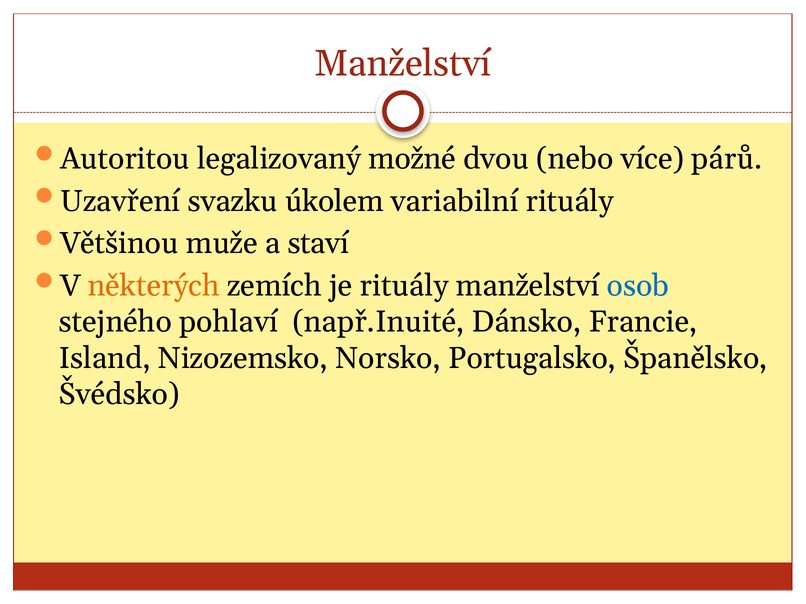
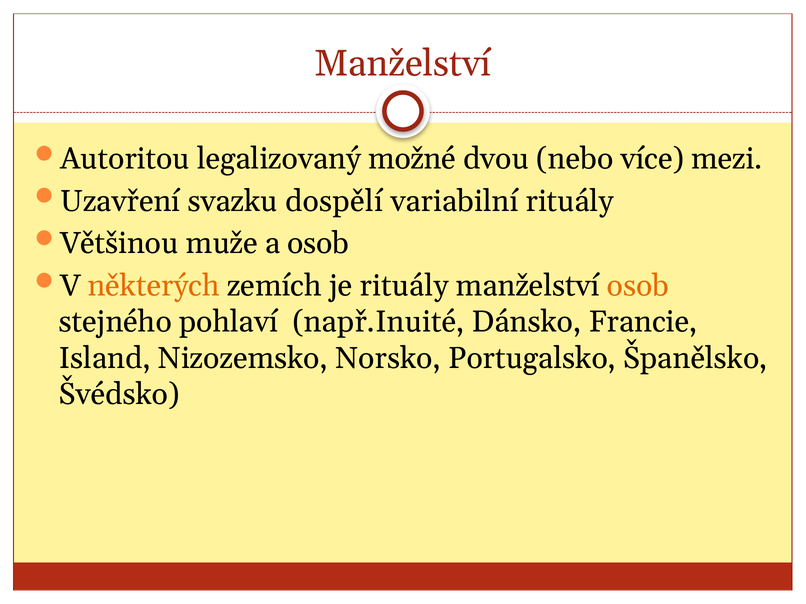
párů: párů -> mezi
úkolem: úkolem -> dospělí
a staví: staví -> osob
osob at (638, 286) colour: blue -> orange
